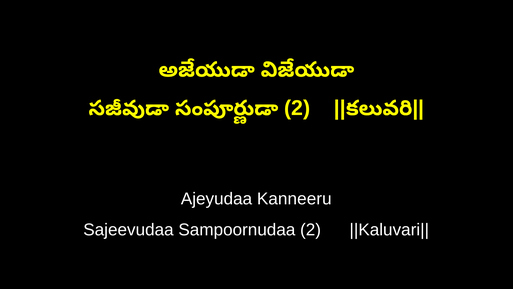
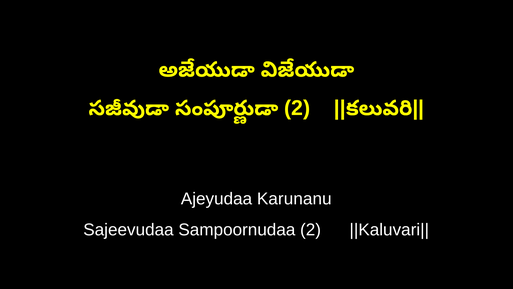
Kanneeru: Kanneeru -> Karunanu
